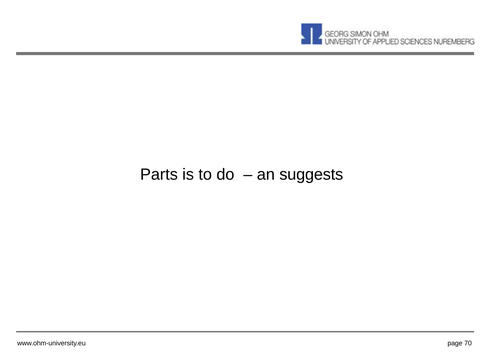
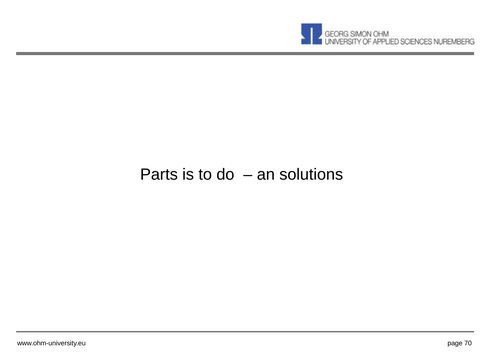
suggests: suggests -> solutions
